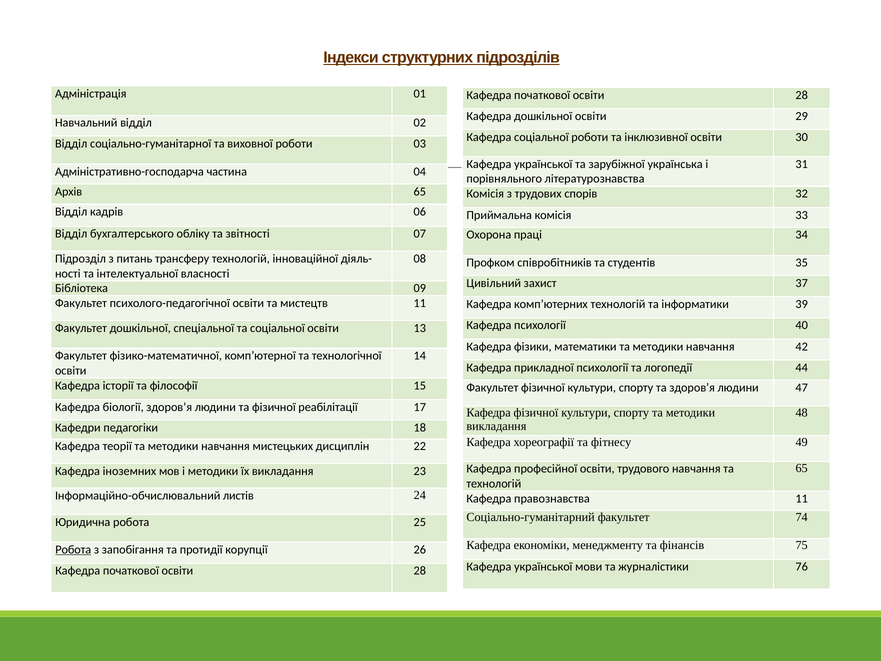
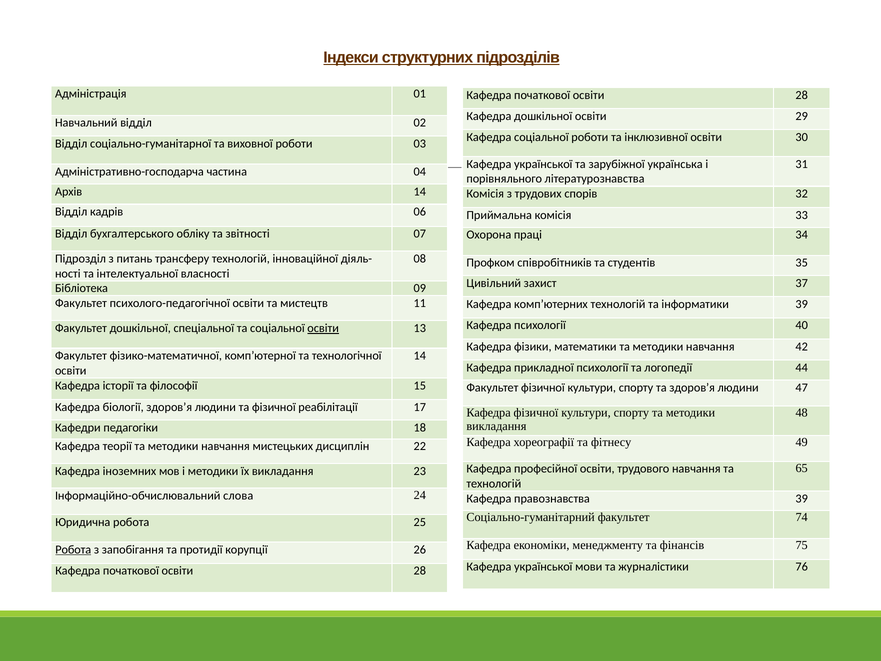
Архів 65: 65 -> 14
освіти at (323, 328) underline: none -> present
листів: листів -> слова
правознавства 11: 11 -> 39
